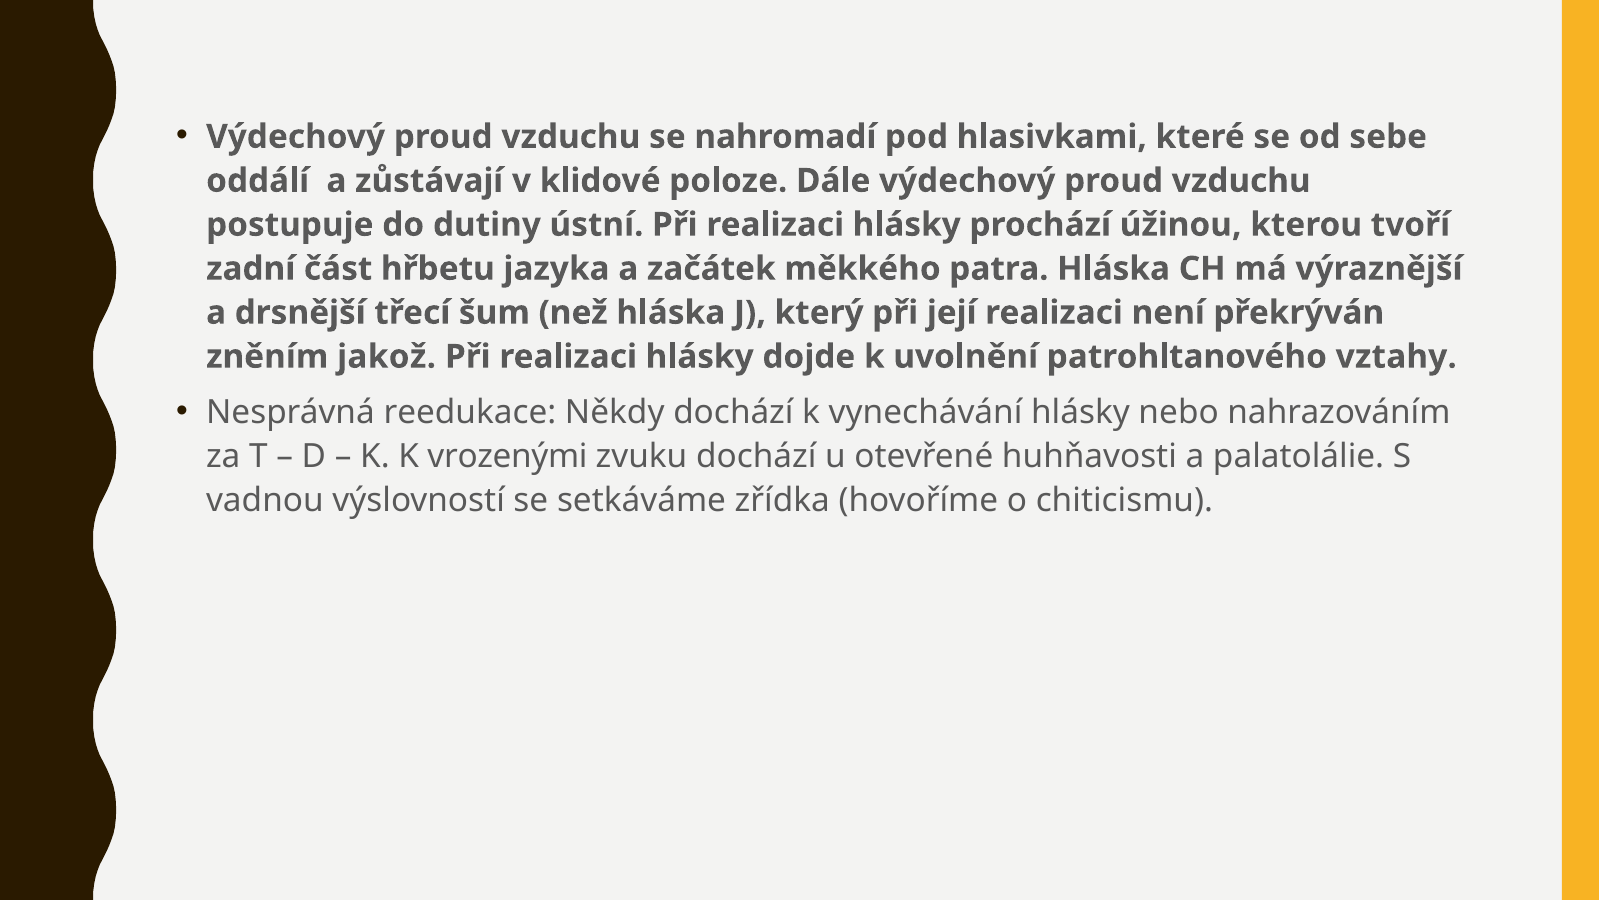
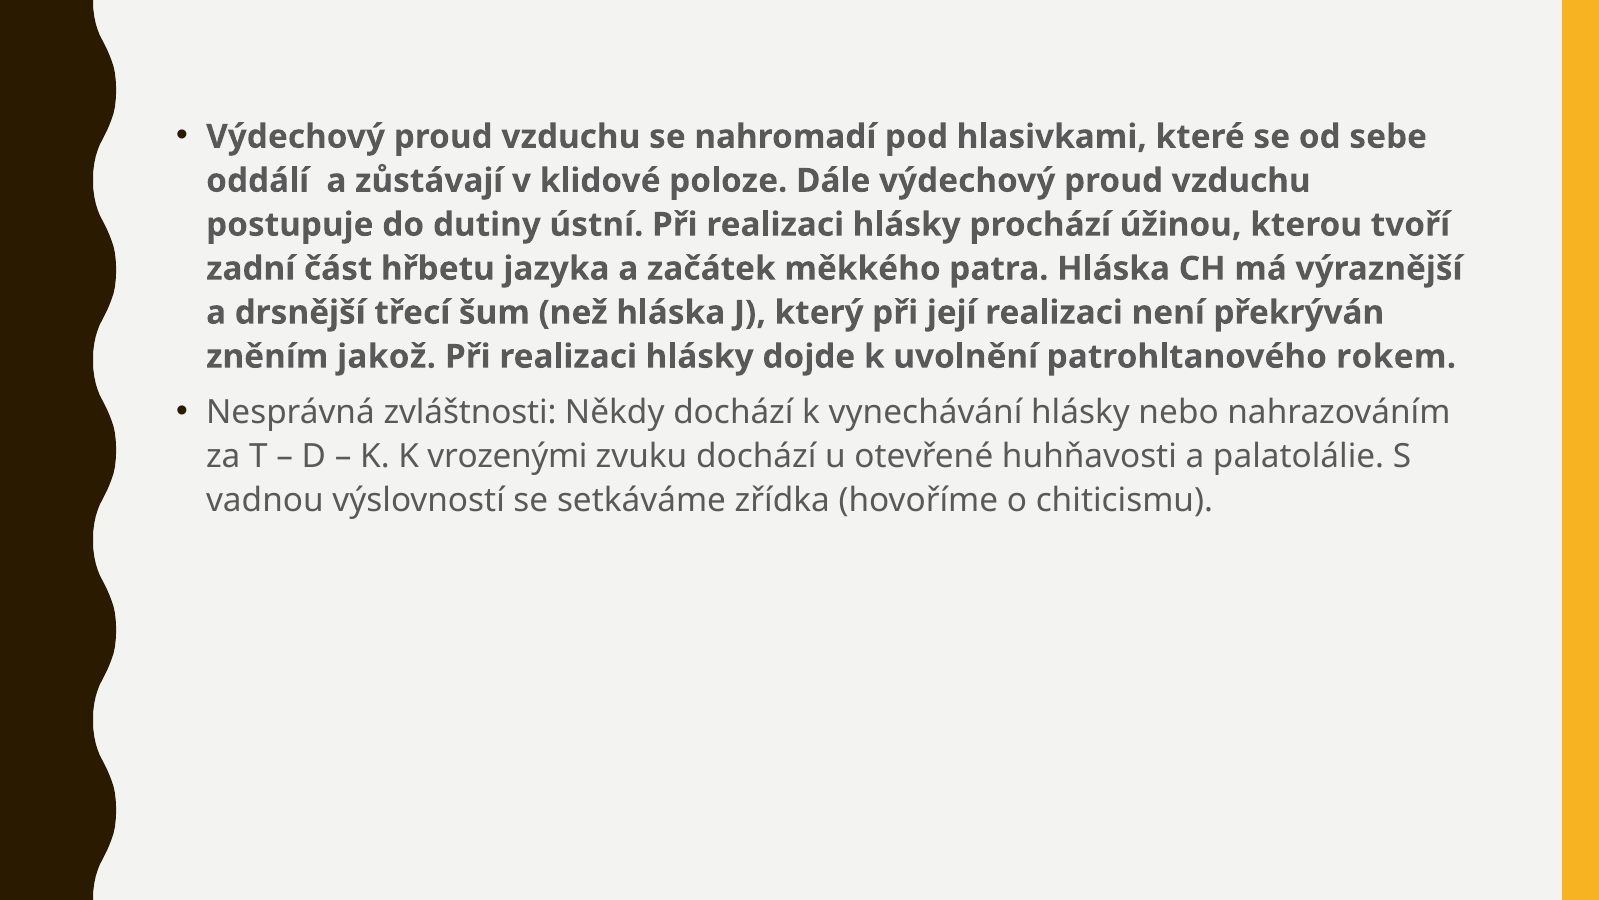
vztahy: vztahy -> rokem
reedukace: reedukace -> zvláštnosti
